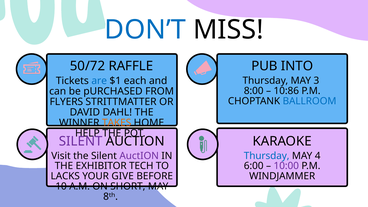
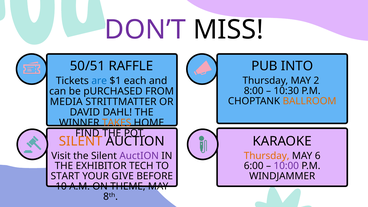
DON’T colour: blue -> purple
50/72: 50/72 -> 50/51
3: 3 -> 2
10:86: 10:86 -> 10:30
BALLROOM colour: blue -> orange
FLYERS: FLYERS -> MEDIA
HELP: HELP -> FIND
SILENT at (81, 141) colour: purple -> orange
Thursday at (267, 156) colour: blue -> orange
4: 4 -> 6
LACKS: LACKS -> START
SHORT: SHORT -> THEME
